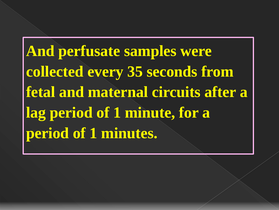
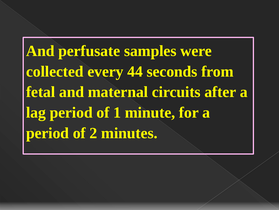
35: 35 -> 44
1 at (93, 133): 1 -> 2
